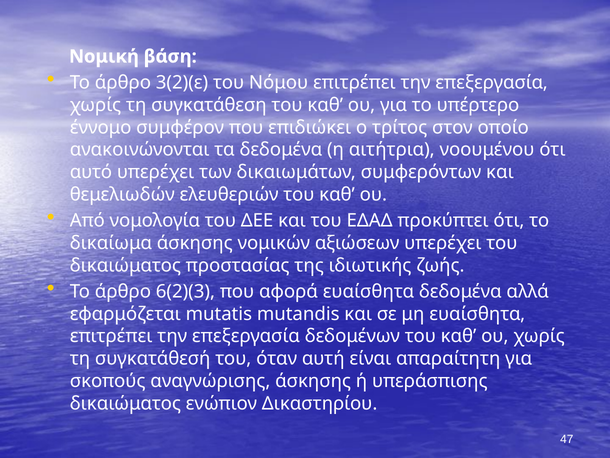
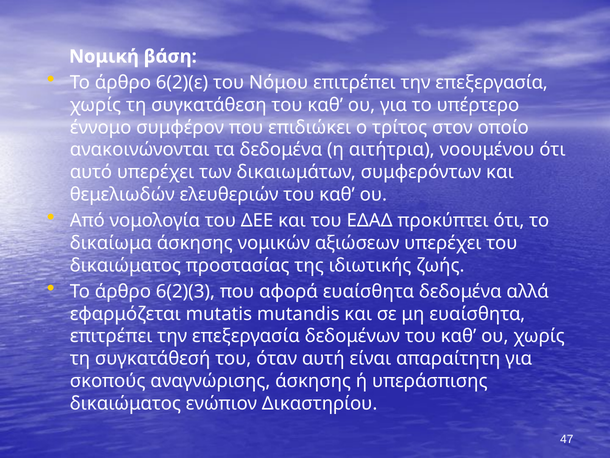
3(2)(ε: 3(2)(ε -> 6(2)(ε
